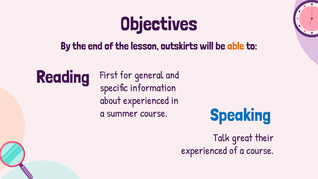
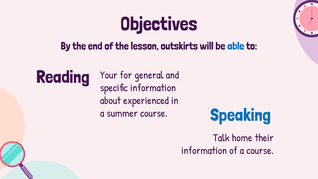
able colour: orange -> blue
First: First -> Your
great: great -> home
experienced at (204, 150): experienced -> information
